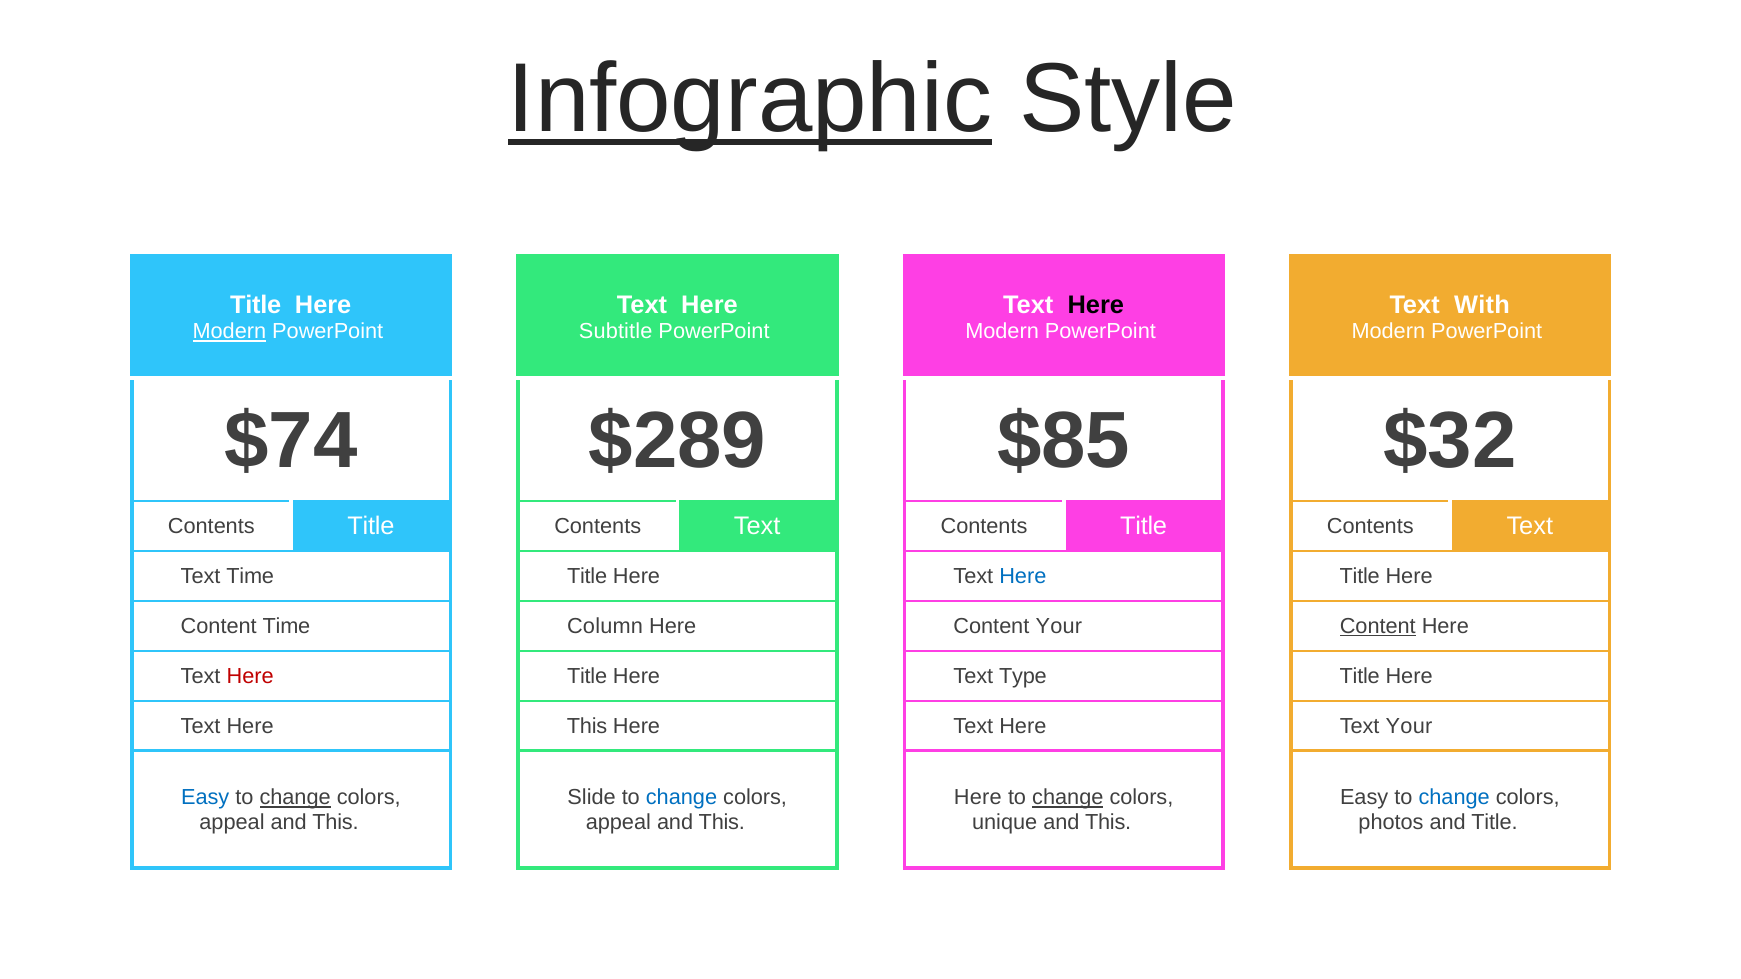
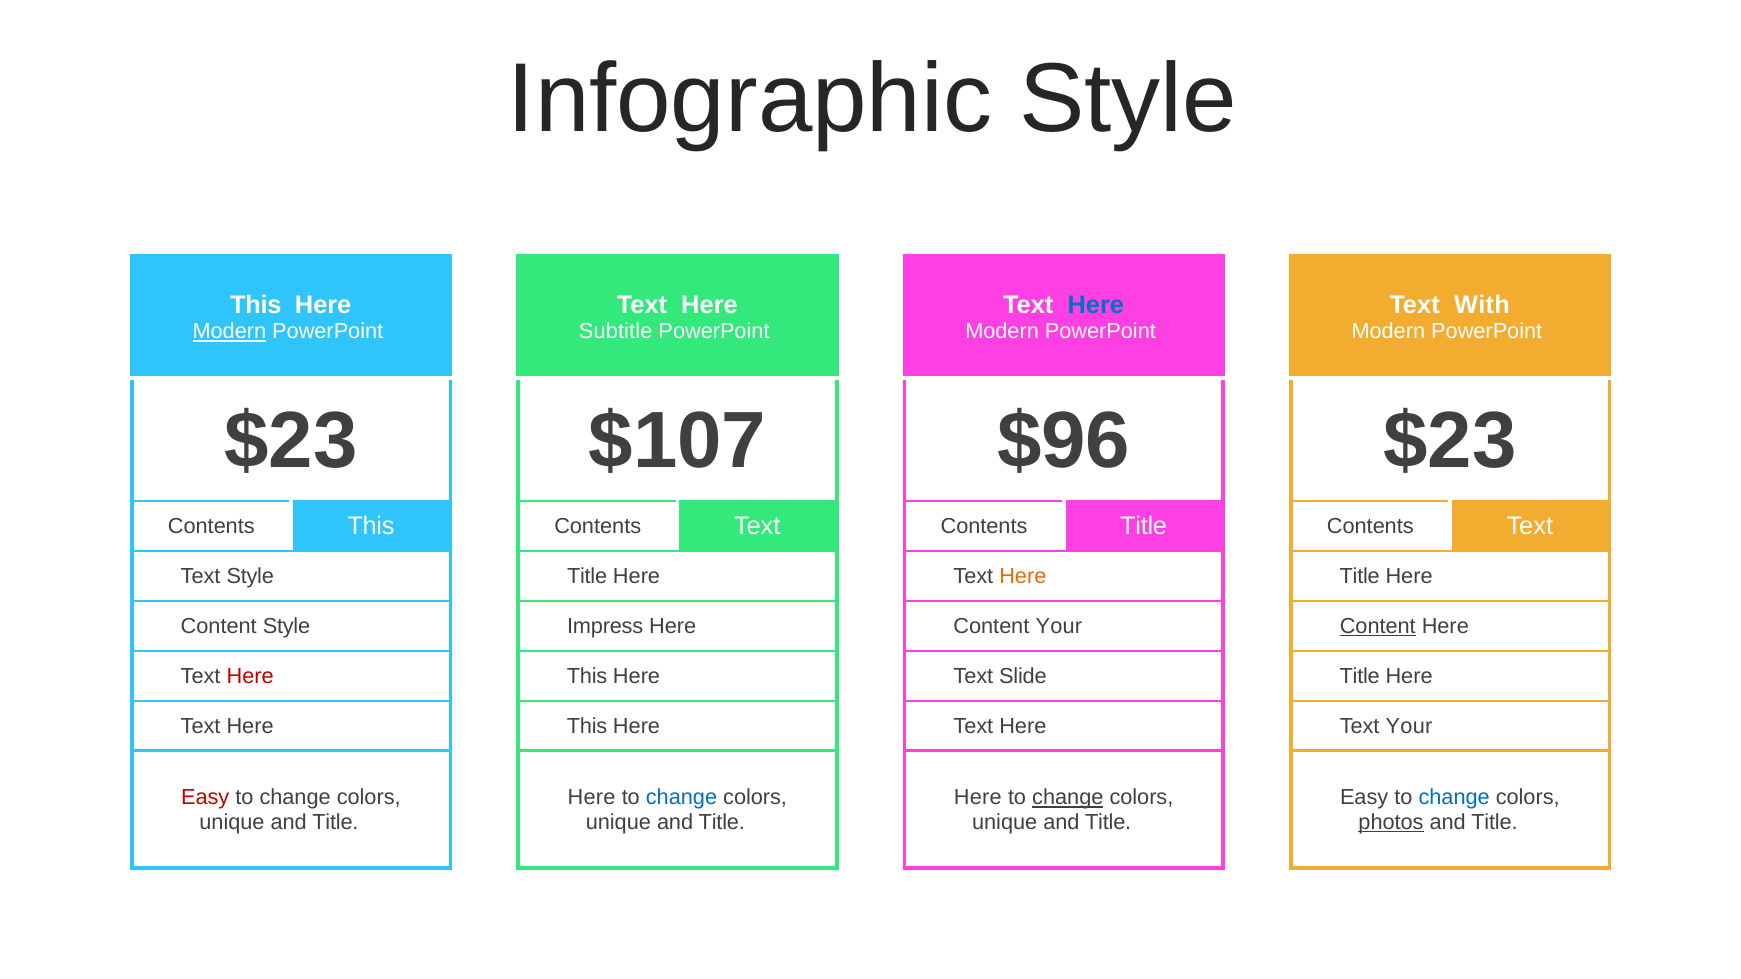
Infographic underline: present -> none
Title at (256, 305): Title -> This
Here at (1096, 305) colour: black -> blue
$74 at (291, 441): $74 -> $23
$289: $289 -> $107
$85: $85 -> $96
$32 at (1450, 441): $32 -> $23
Title at (371, 527): Title -> This
Text Time: Time -> Style
Here at (1023, 577) colour: blue -> orange
Content Time: Time -> Style
Column: Column -> Impress
Title at (587, 676): Title -> This
Type: Type -> Slide
Easy at (205, 798) colour: blue -> red
change at (295, 798) underline: present -> none
Slide at (592, 798): Slide -> Here
appeal at (232, 822): appeal -> unique
This at (335, 822): This -> Title
appeal at (618, 822): appeal -> unique
This at (722, 822): This -> Title
This at (1108, 822): This -> Title
photos underline: none -> present
